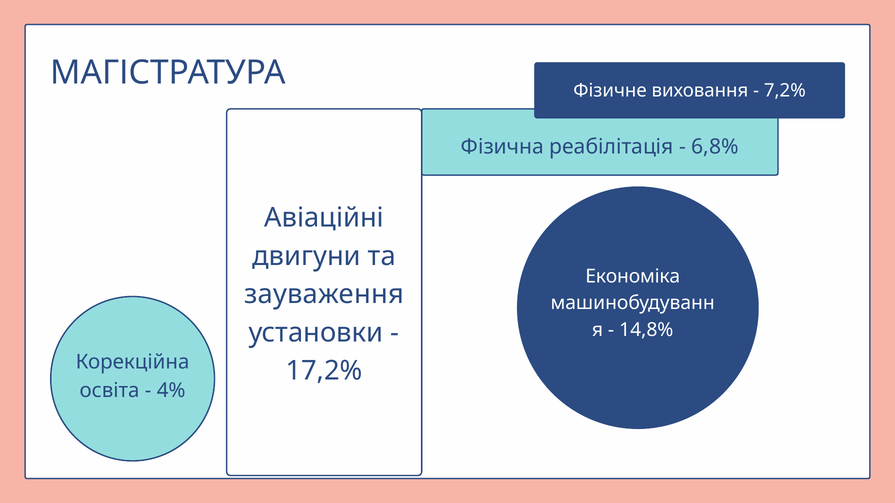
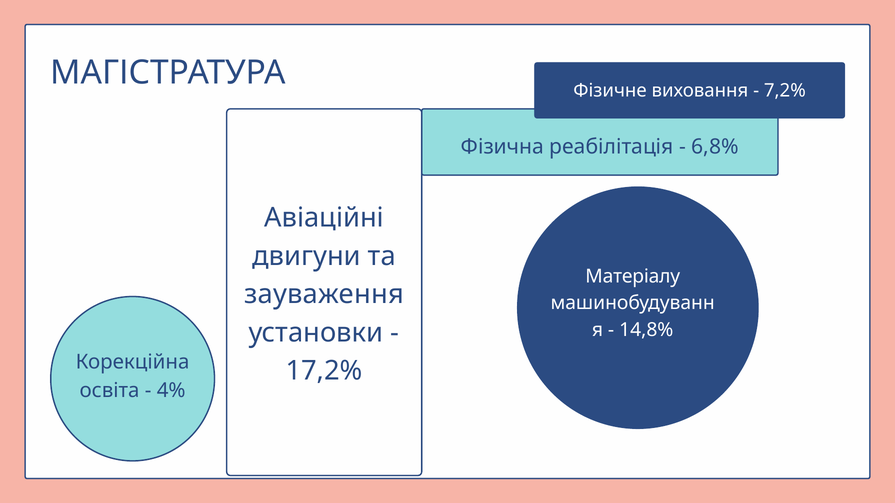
Економіка: Економіка -> Матеріалу
